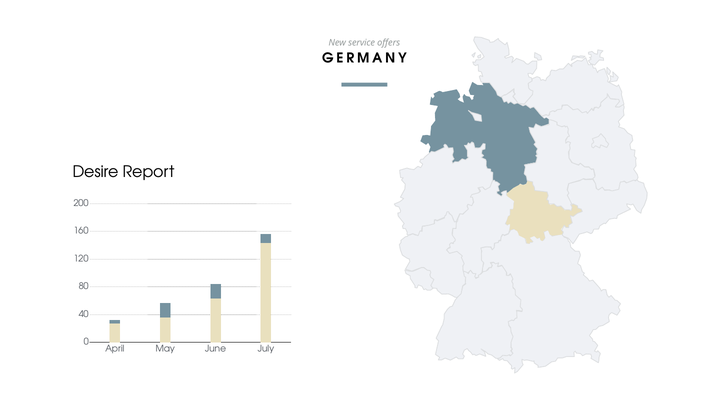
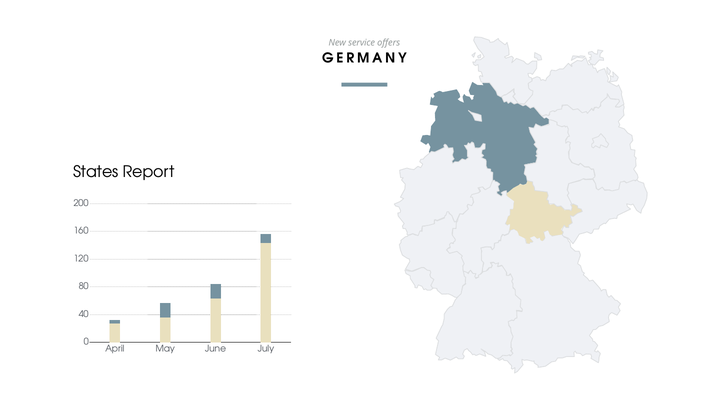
Desire: Desire -> States
